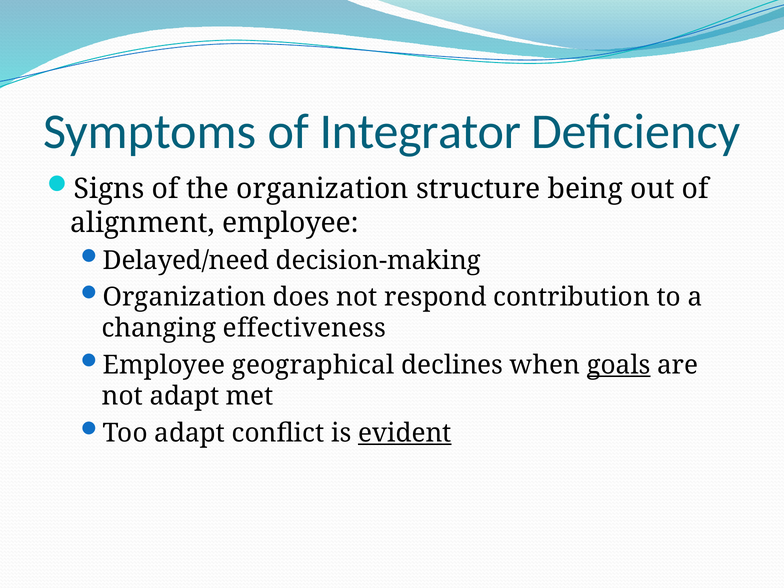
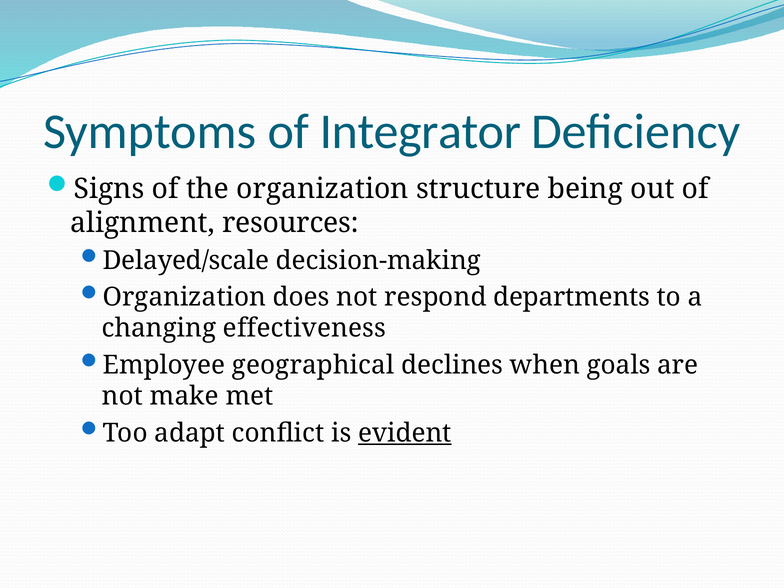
alignment employee: employee -> resources
Delayed/need: Delayed/need -> Delayed/scale
contribution: contribution -> departments
goals underline: present -> none
not adapt: adapt -> make
